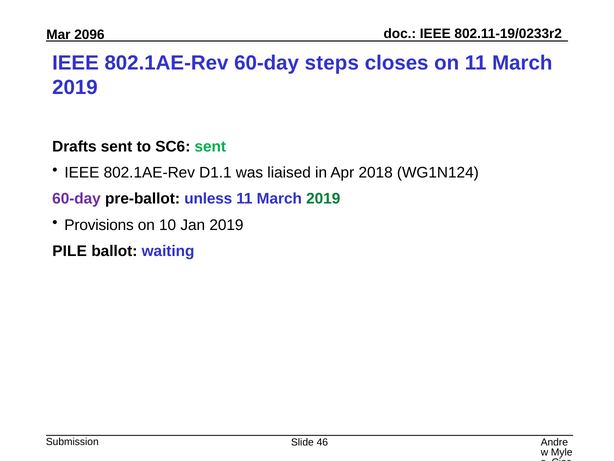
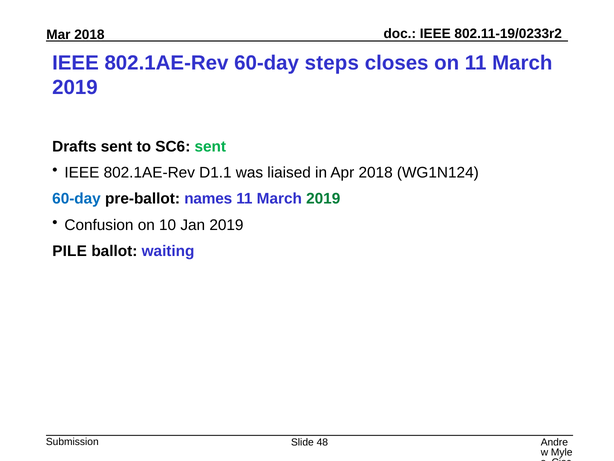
2096 at (89, 35): 2096 -> 2018
60-day at (77, 199) colour: purple -> blue
unless: unless -> names
Provisions: Provisions -> Confusion
46: 46 -> 48
